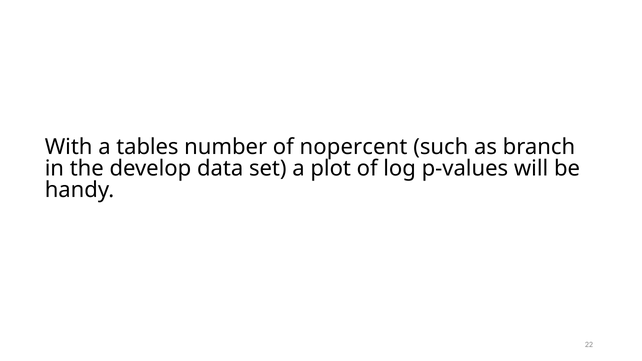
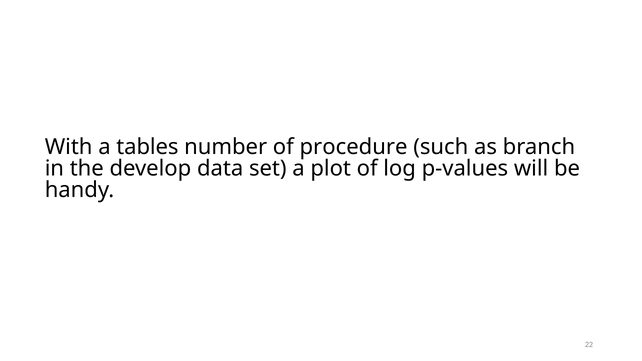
nopercent: nopercent -> procedure
